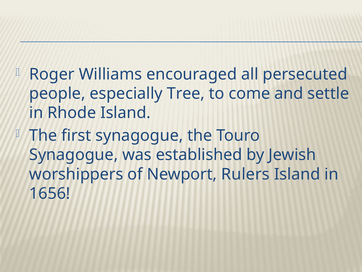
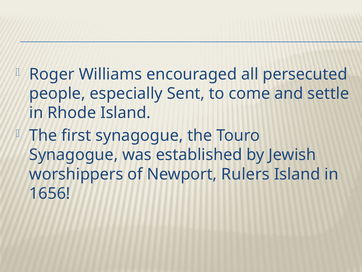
Tree: Tree -> Sent
